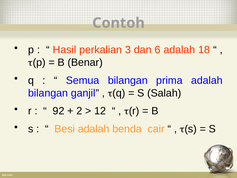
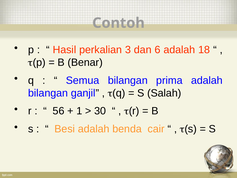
92: 92 -> 56
2: 2 -> 1
12: 12 -> 30
